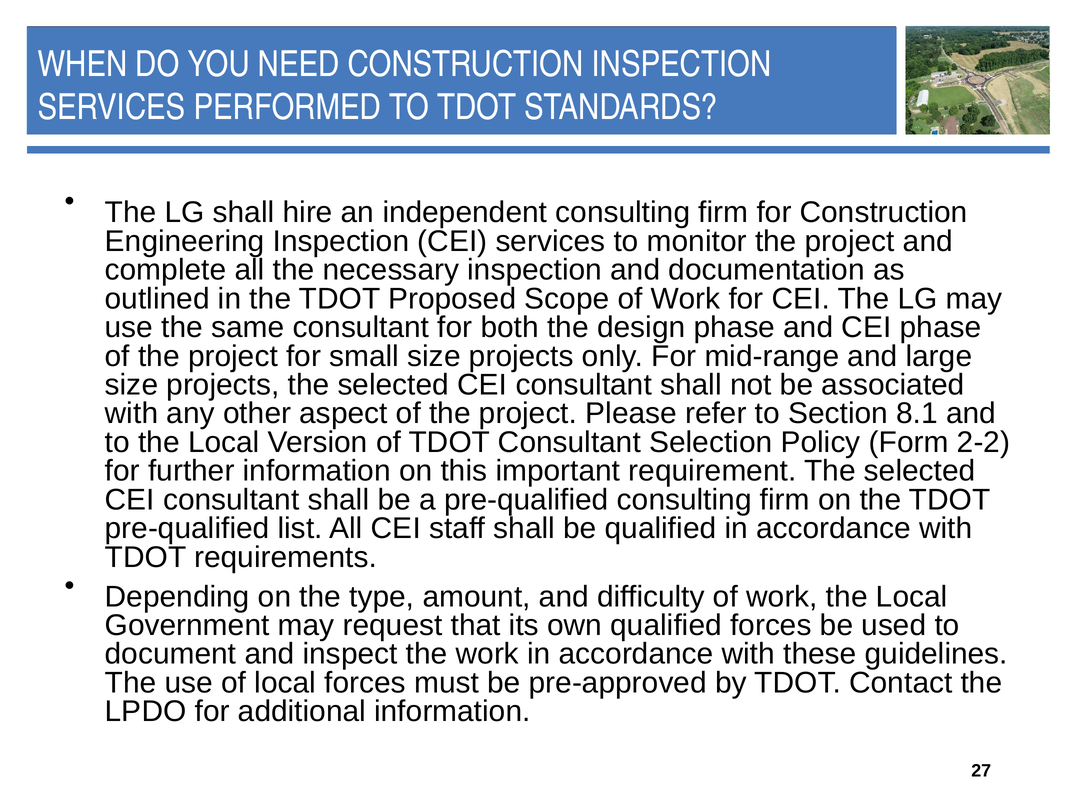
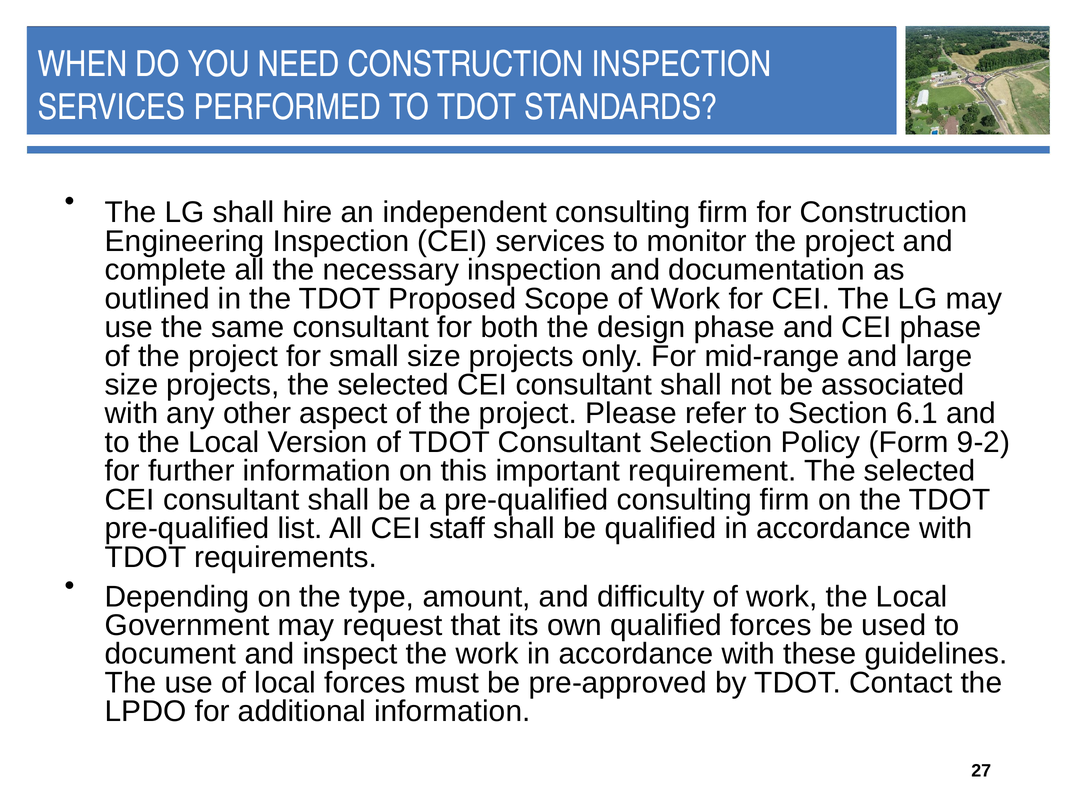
8.1: 8.1 -> 6.1
2-2: 2-2 -> 9-2
